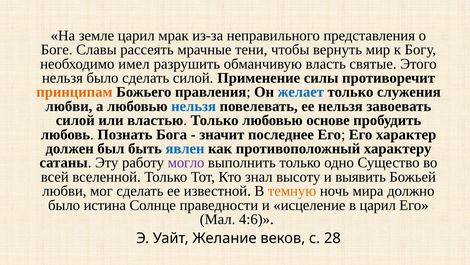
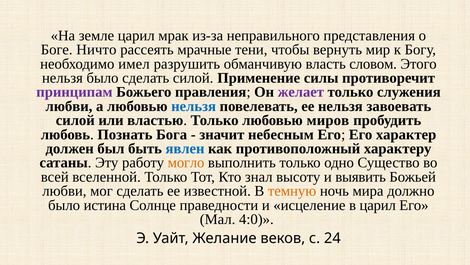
Славы: Славы -> Ничто
святые: святые -> словом
принципам colour: orange -> purple
желает colour: blue -> purple
основе: основе -> миров
последнее: последнее -> небесным
могло colour: purple -> orange
4:6: 4:6 -> 4:0
28: 28 -> 24
